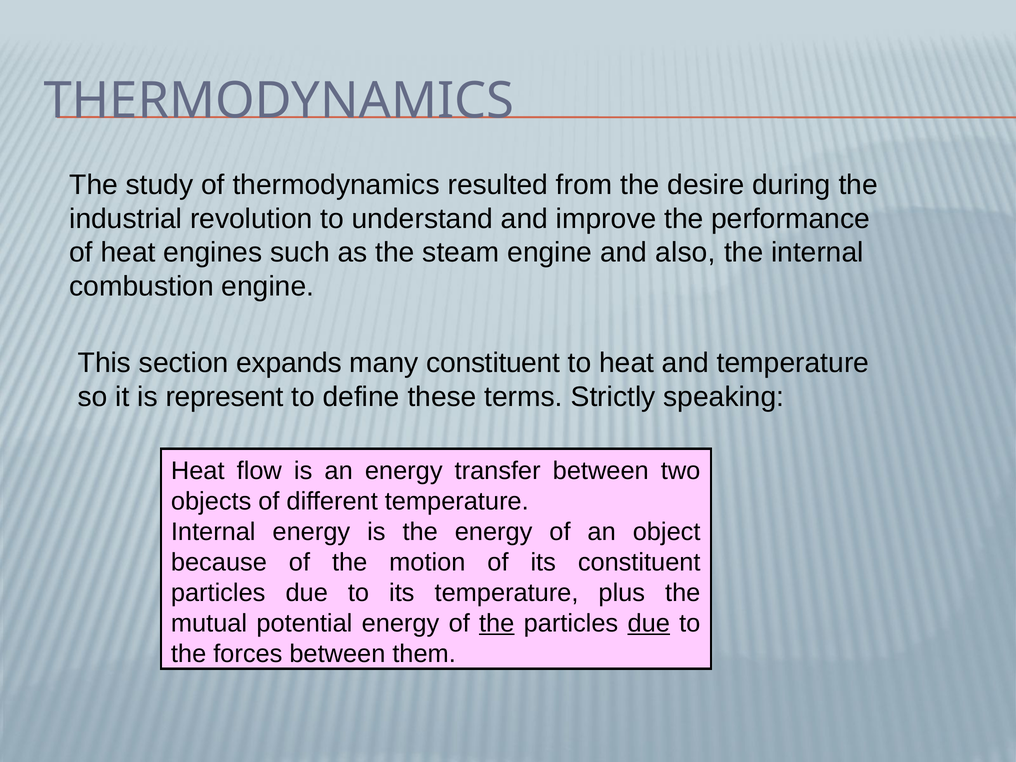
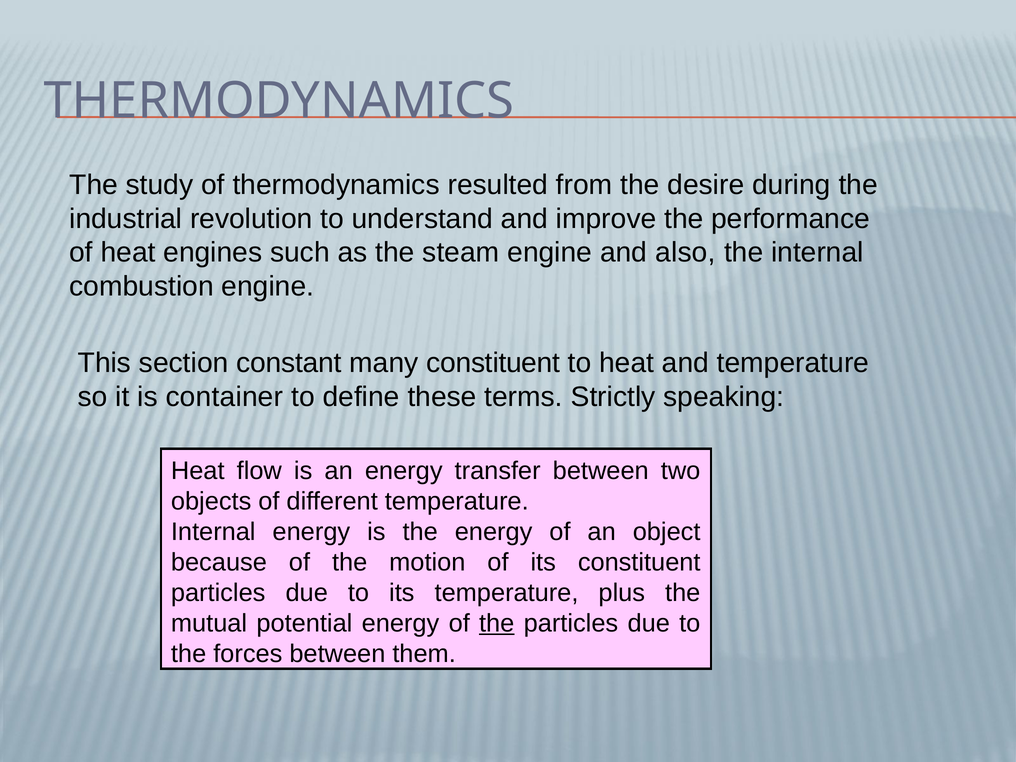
expands: expands -> constant
represent: represent -> container
due at (649, 623) underline: present -> none
